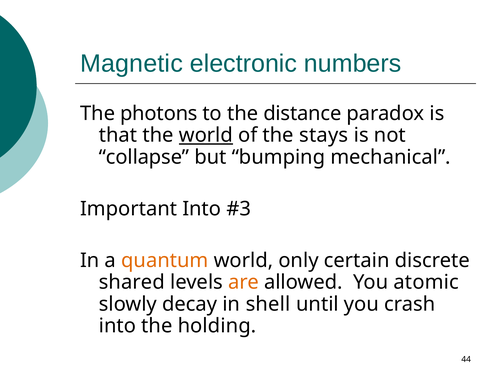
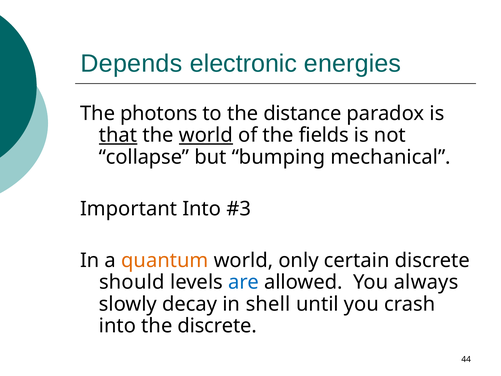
Magnetic: Magnetic -> Depends
numbers: numbers -> energies
that underline: none -> present
stays: stays -> fields
shared: shared -> should
are colour: orange -> blue
atomic: atomic -> always
the holding: holding -> discrete
